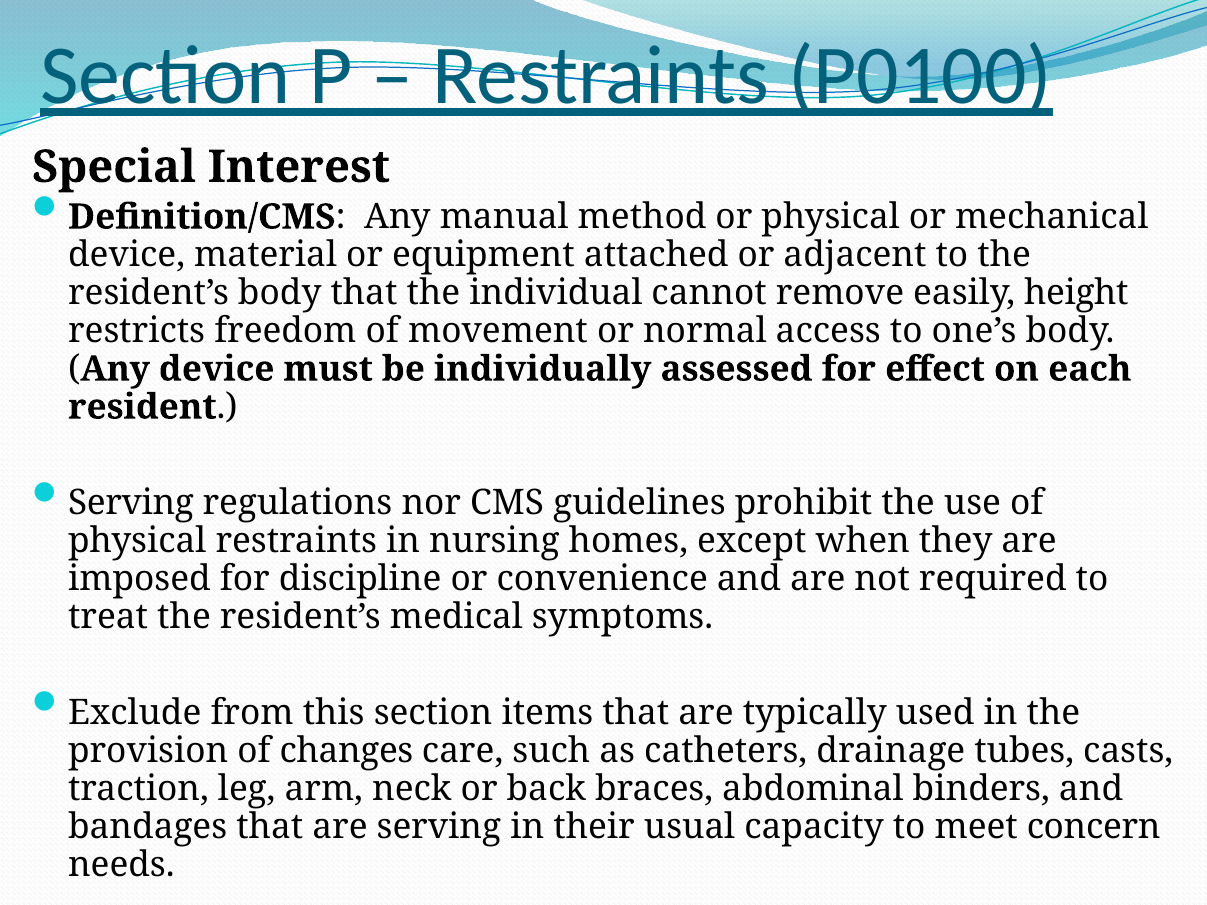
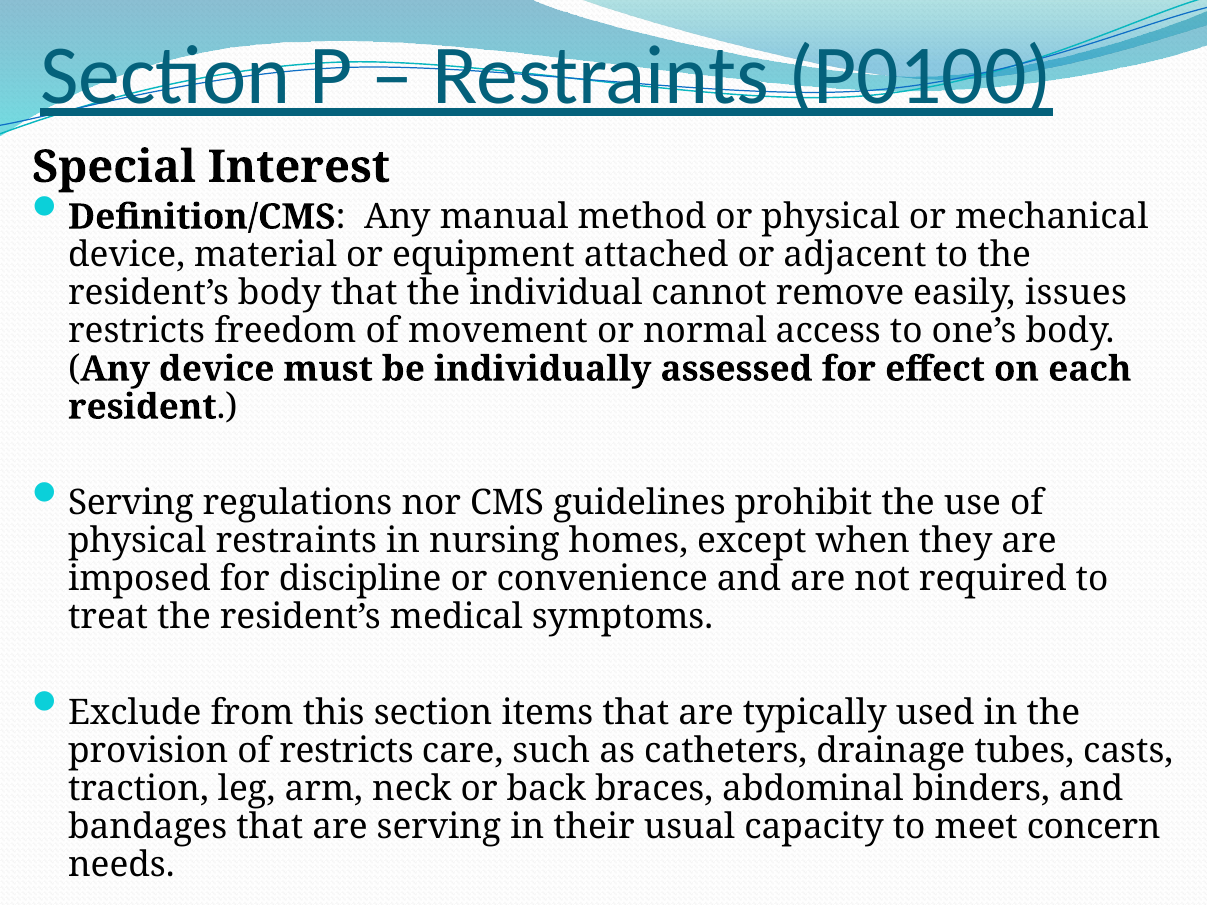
height: height -> issues
of changes: changes -> restricts
